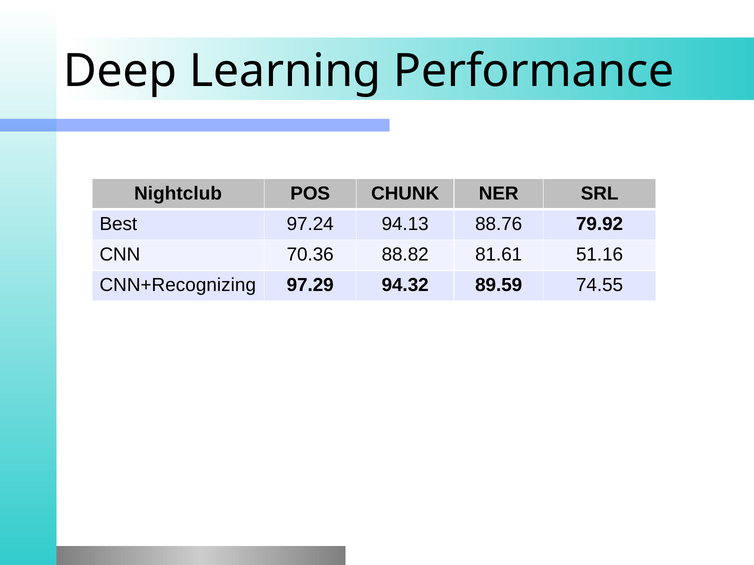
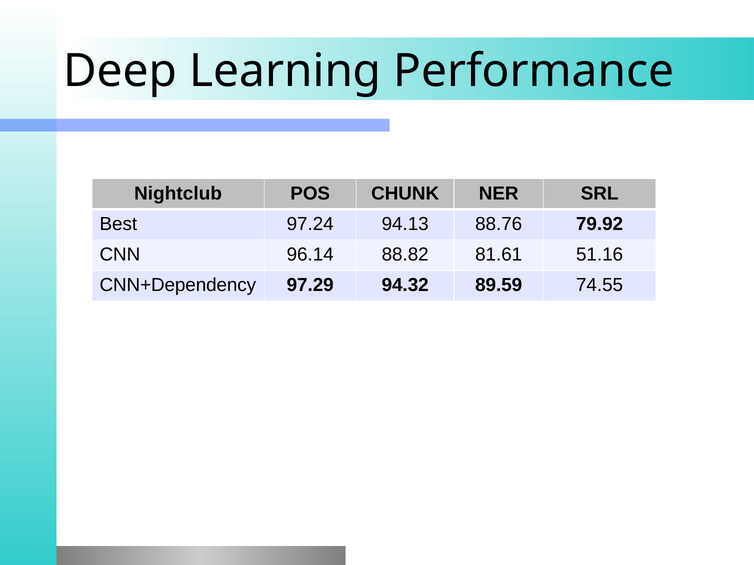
70.36: 70.36 -> 96.14
CNN+Recognizing: CNN+Recognizing -> CNN+Dependency
